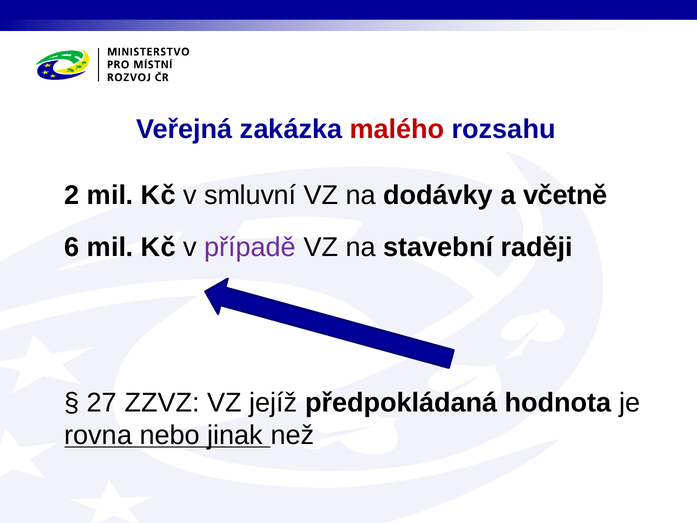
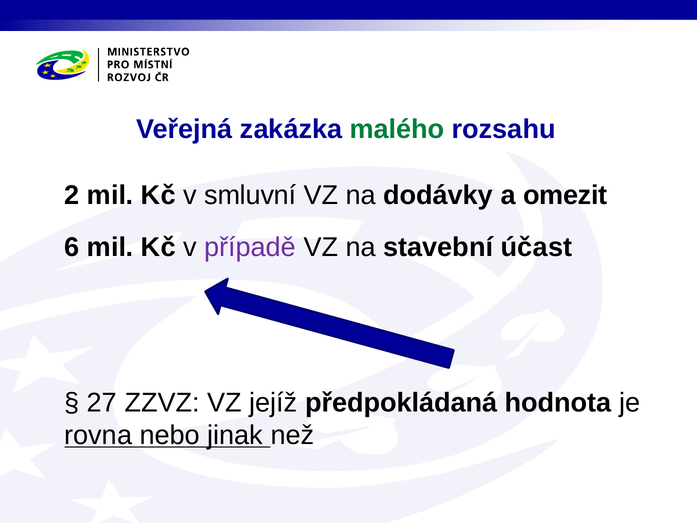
malého colour: red -> green
včetně: včetně -> omezit
raději: raději -> účast
